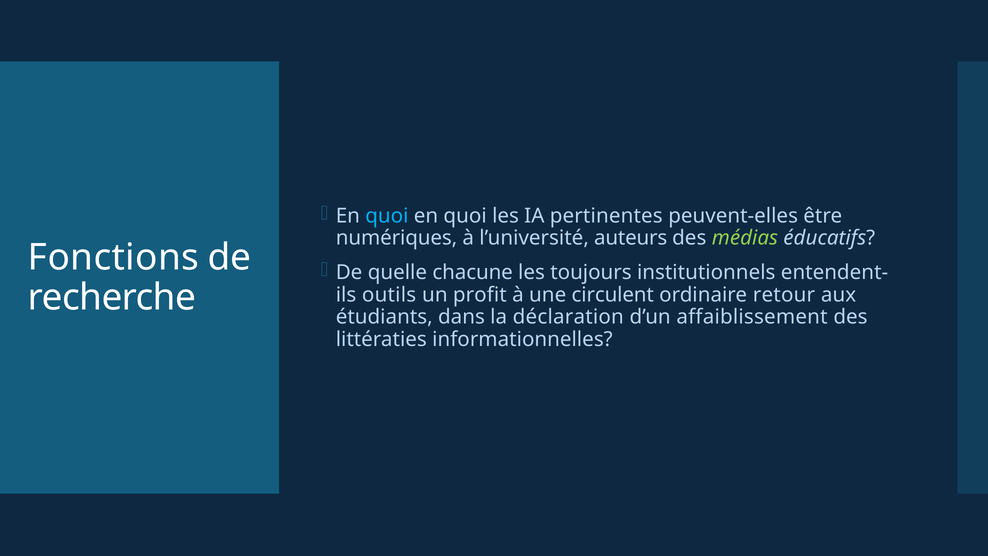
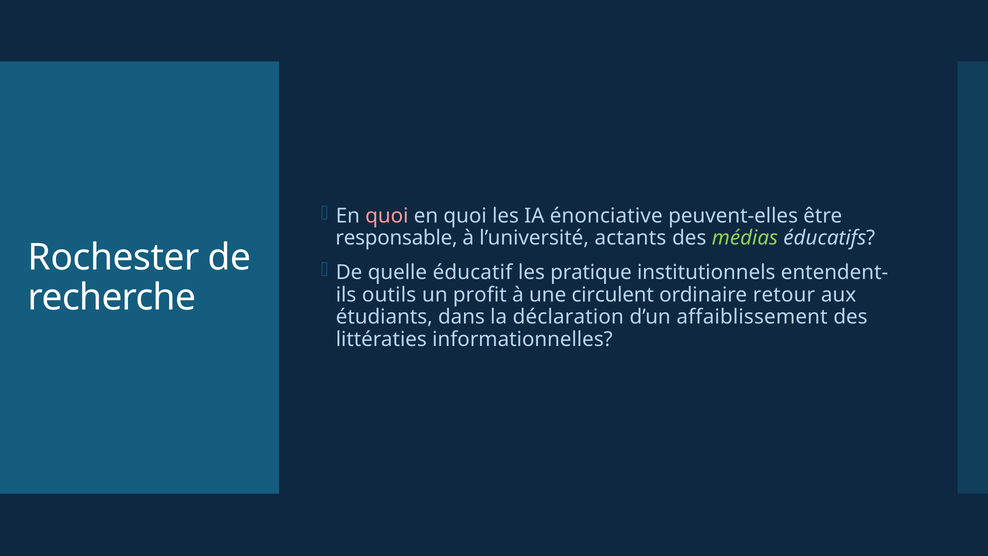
quoi at (387, 216) colour: light blue -> pink
pertinentes: pertinentes -> énonciative
numériques: numériques -> responsable
auteurs: auteurs -> actants
Fonctions: Fonctions -> Rochester
chacune: chacune -> éducatif
toujours: toujours -> pratique
